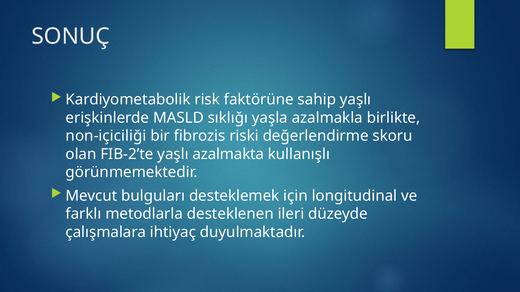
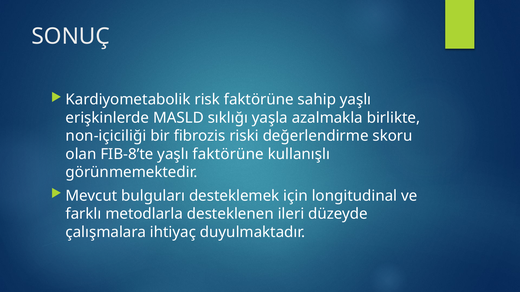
FIB-2’te: FIB-2’te -> FIB-8’te
yaşlı azalmakta: azalmakta -> faktörüne
